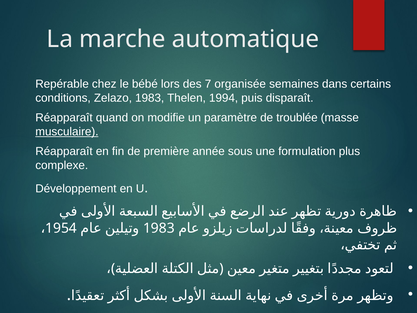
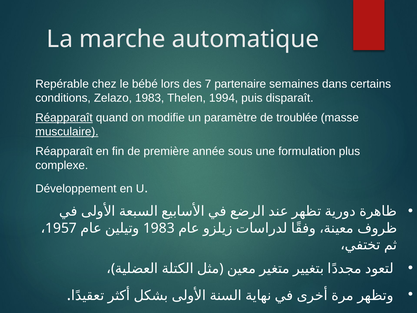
organisée: organisée -> partenaire
Réapparaît at (64, 118) underline: none -> present
1954: 1954 -> 1957
